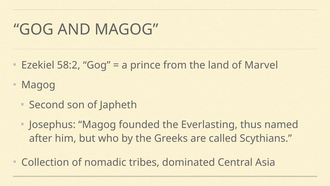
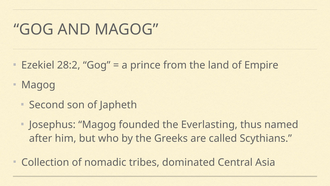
58:2: 58:2 -> 28:2
Marvel: Marvel -> Empire
